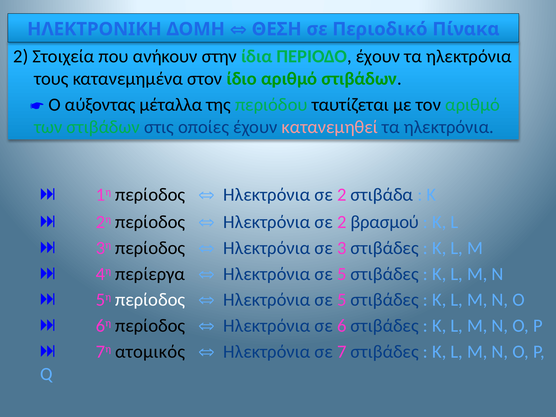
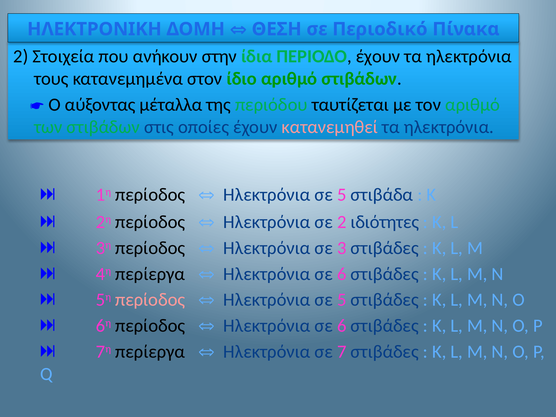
2 at (342, 195): 2 -> 5
βρασμού: βρασμού -> ιδιότητες
5 at (342, 274): 5 -> 6
περίοδος at (150, 300) colour: white -> pink
7η ατομικός: ατομικός -> περίεργα
